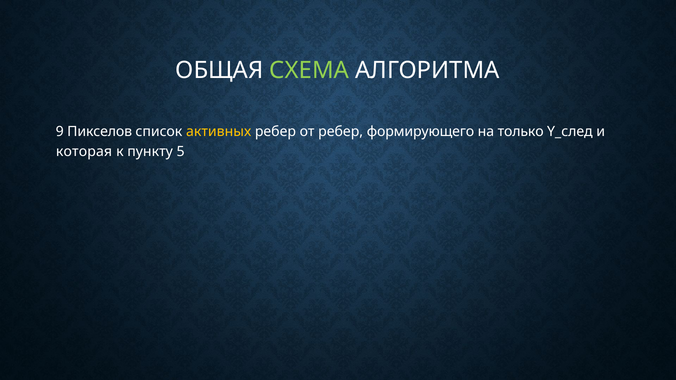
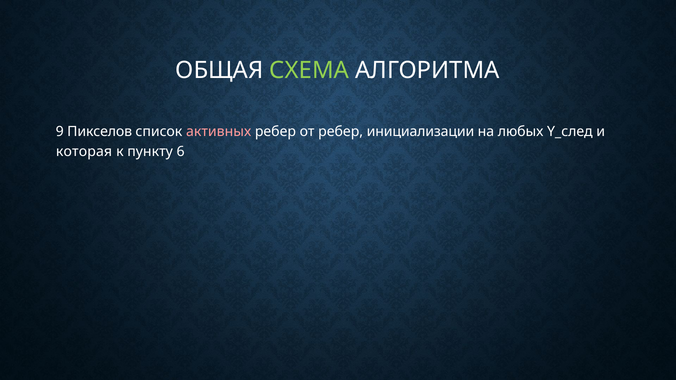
активных colour: yellow -> pink
формирующего: формирующего -> инициализации
только: только -> любых
5: 5 -> 6
